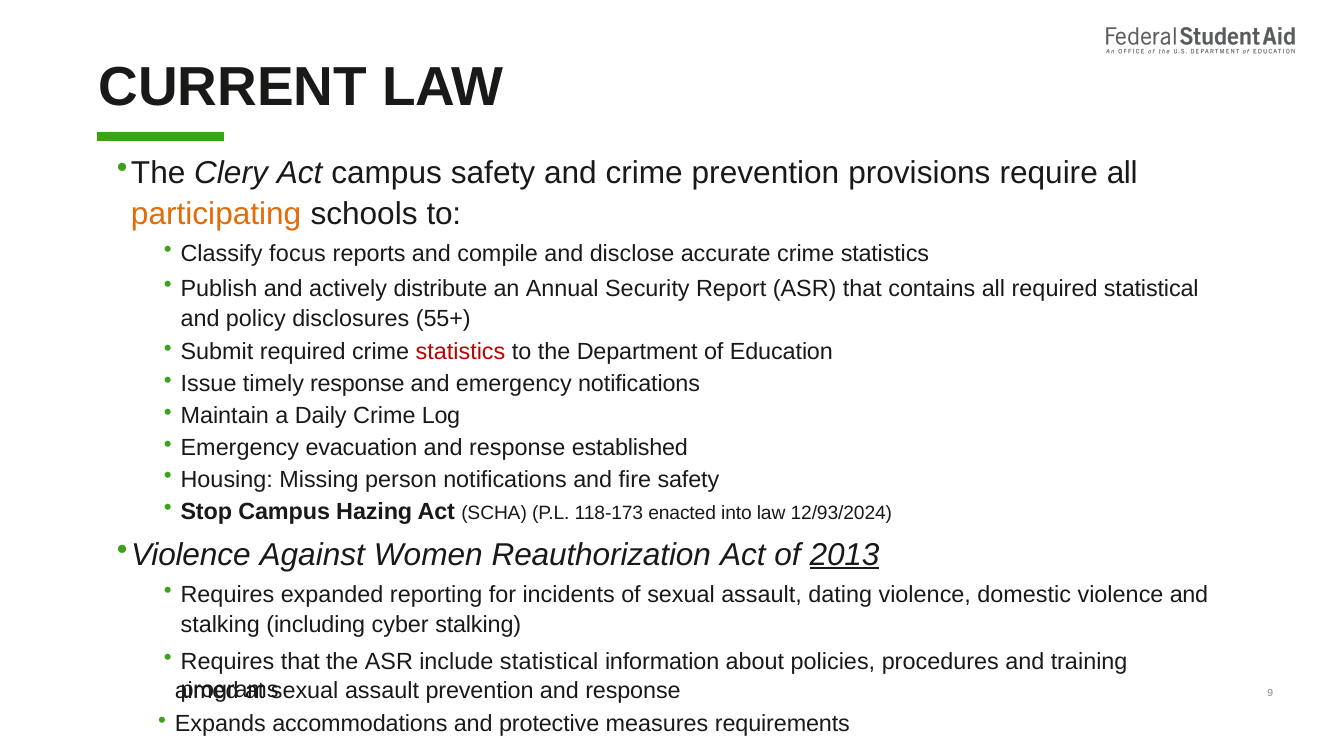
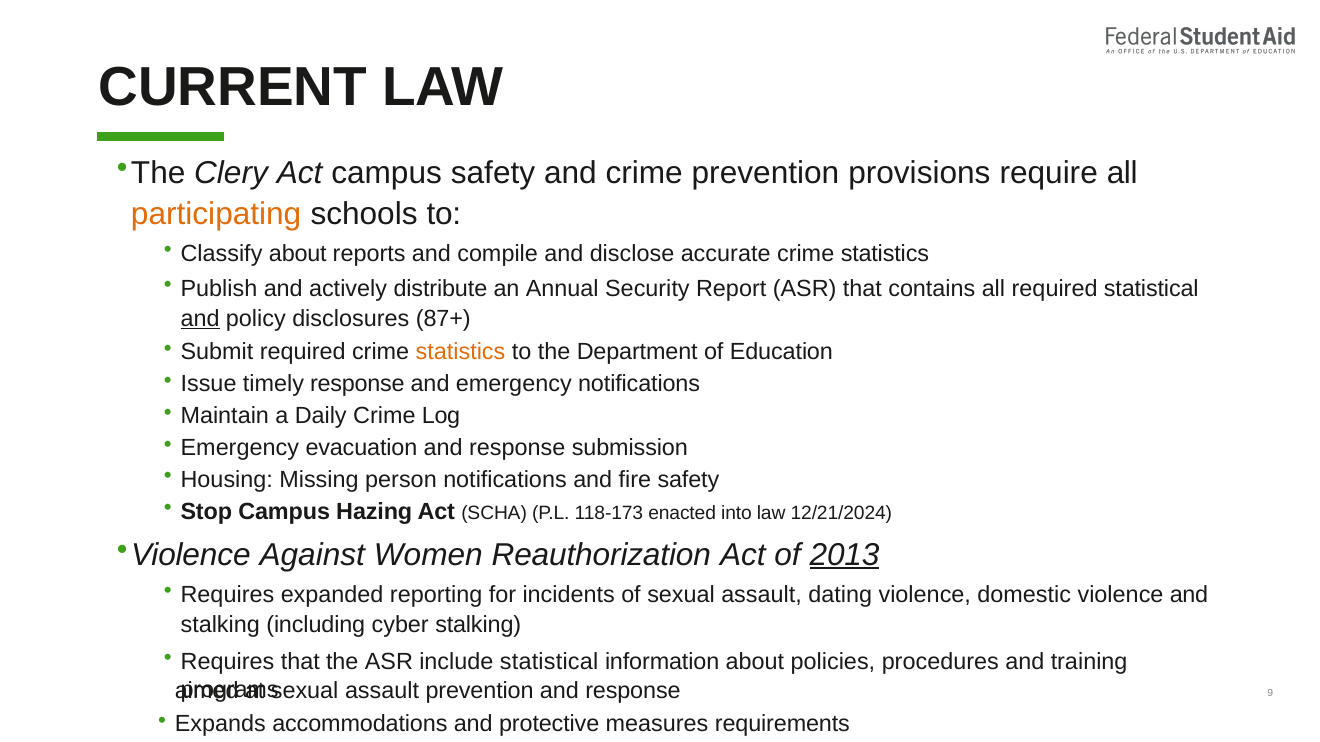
Classify focus: focus -> about
and at (200, 319) underline: none -> present
55+: 55+ -> 87+
statistics at (461, 352) colour: red -> orange
established: established -> submission
12/93/2024: 12/93/2024 -> 12/21/2024
